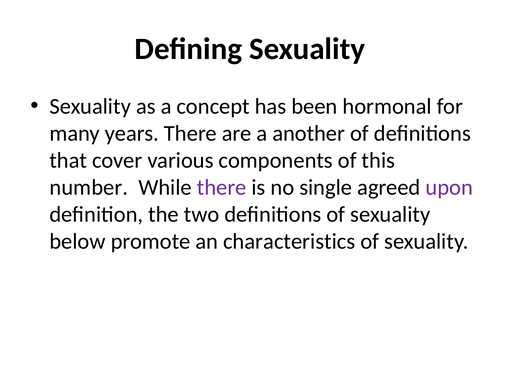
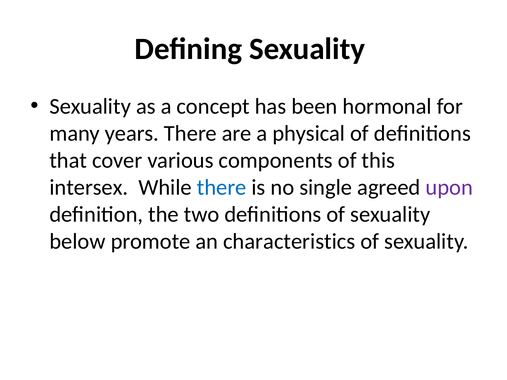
another: another -> physical
number: number -> intersex
there at (222, 187) colour: purple -> blue
